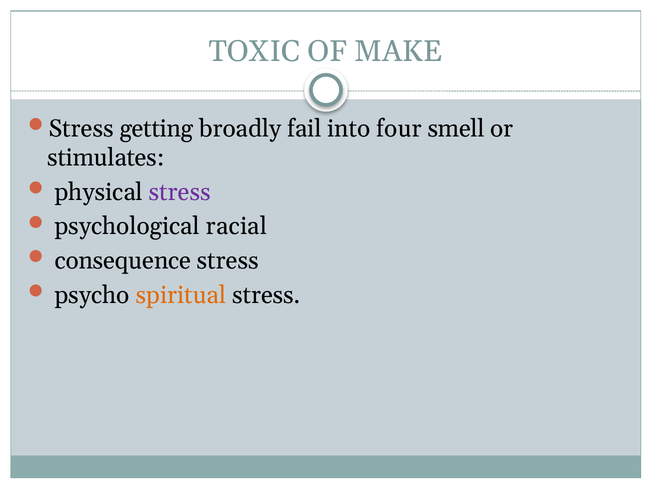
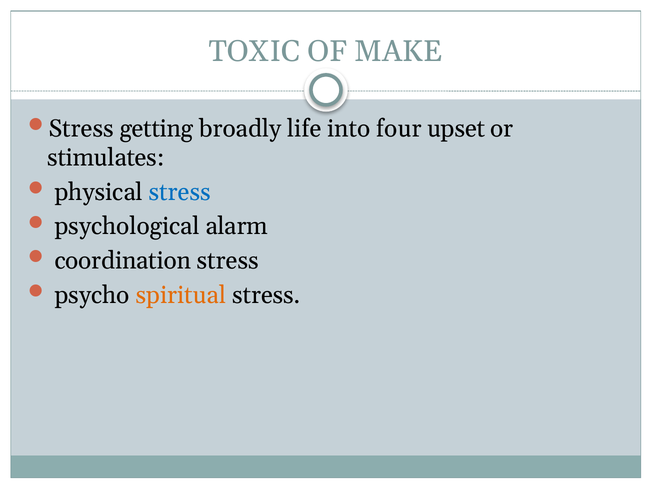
fail: fail -> life
smell: smell -> upset
stress at (180, 192) colour: purple -> blue
racial: racial -> alarm
consequence: consequence -> coordination
